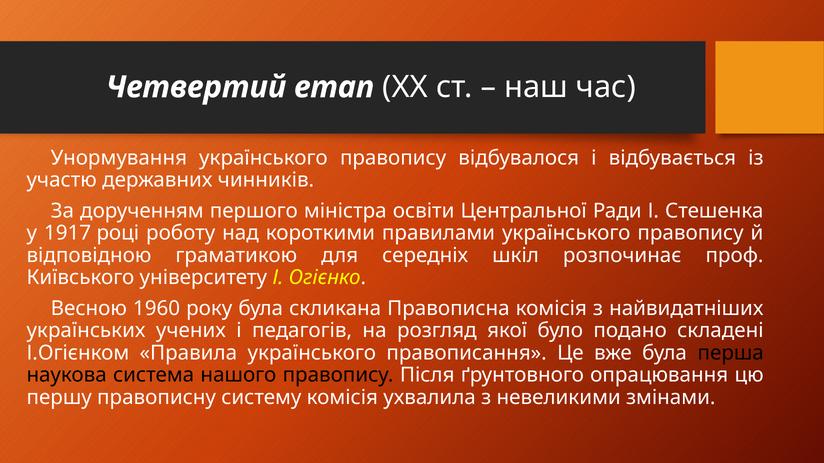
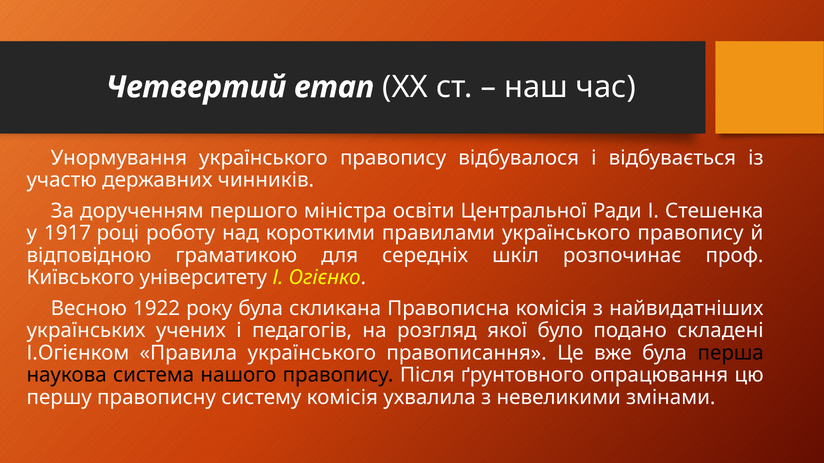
1960: 1960 -> 1922
